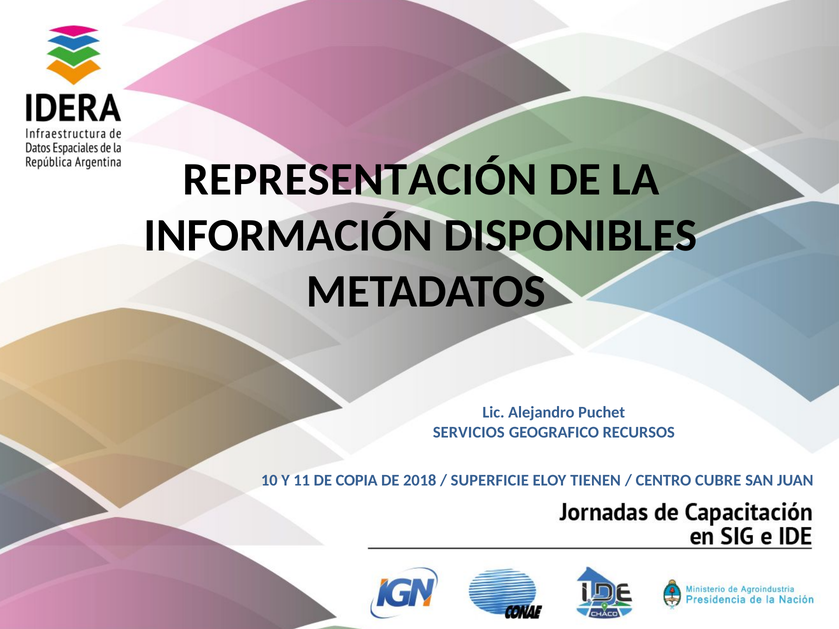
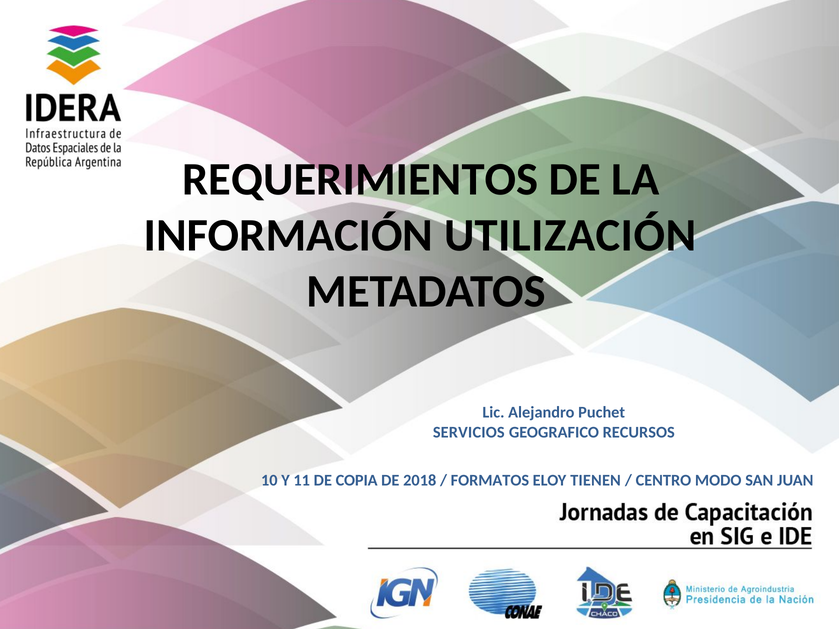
REPRESENTACIÓN: REPRESENTACIÓN -> REQUERIMIENTOS
DISPONIBLES: DISPONIBLES -> UTILIZACIÓN
SUPERFICIE: SUPERFICIE -> FORMATOS
CUBRE: CUBRE -> MODO
